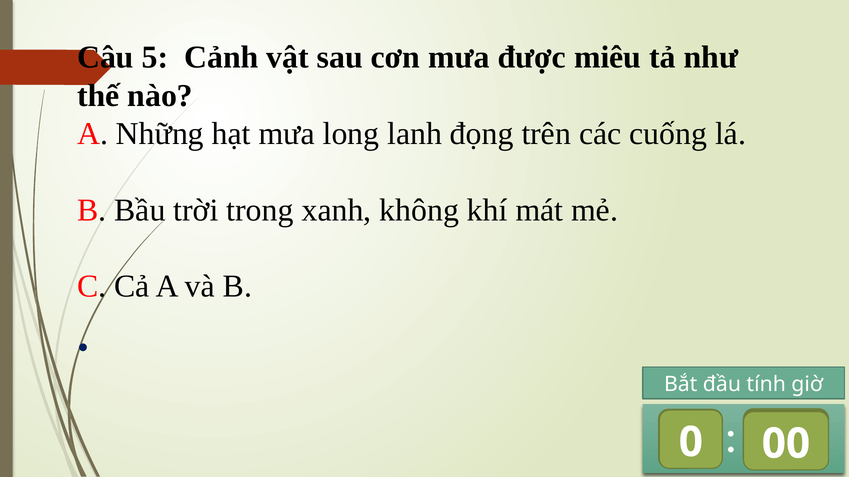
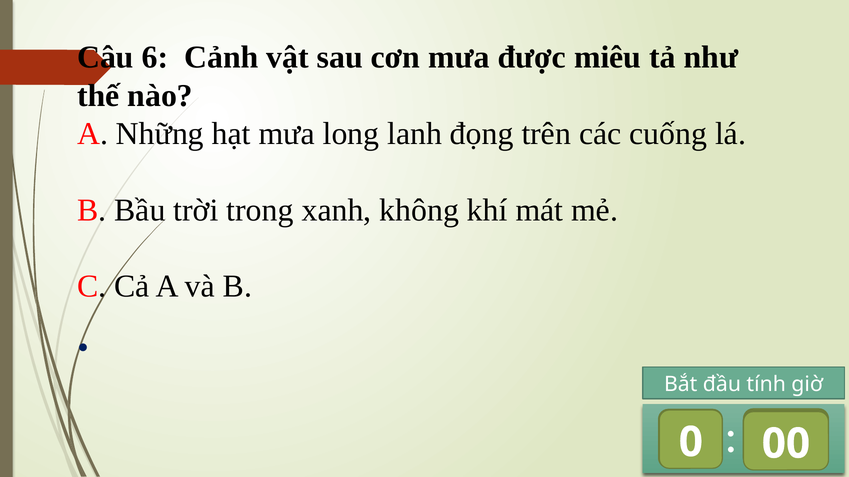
5: 5 -> 6
